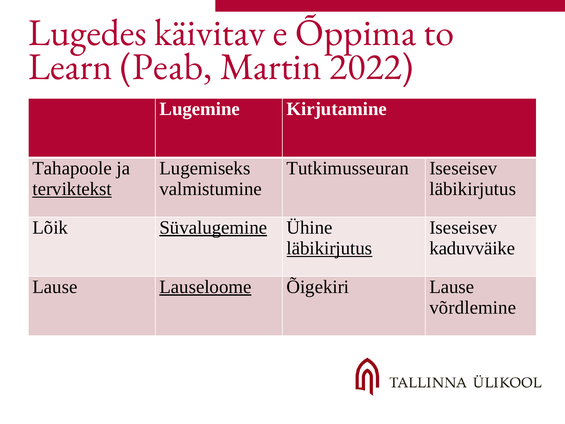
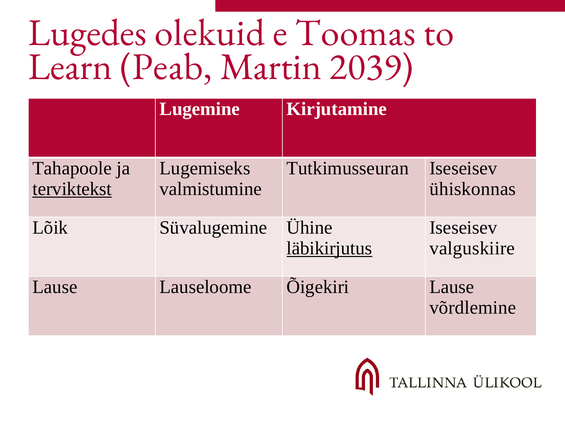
käivitav: käivitav -> olekuid
Õppima: Õppima -> Toomas
2022: 2022 -> 2039
läbikirjutus at (473, 189): läbikirjutus -> ühiskonnas
Süvalugemine underline: present -> none
kaduvväike: kaduvväike -> valguskiire
Lauseloome underline: present -> none
